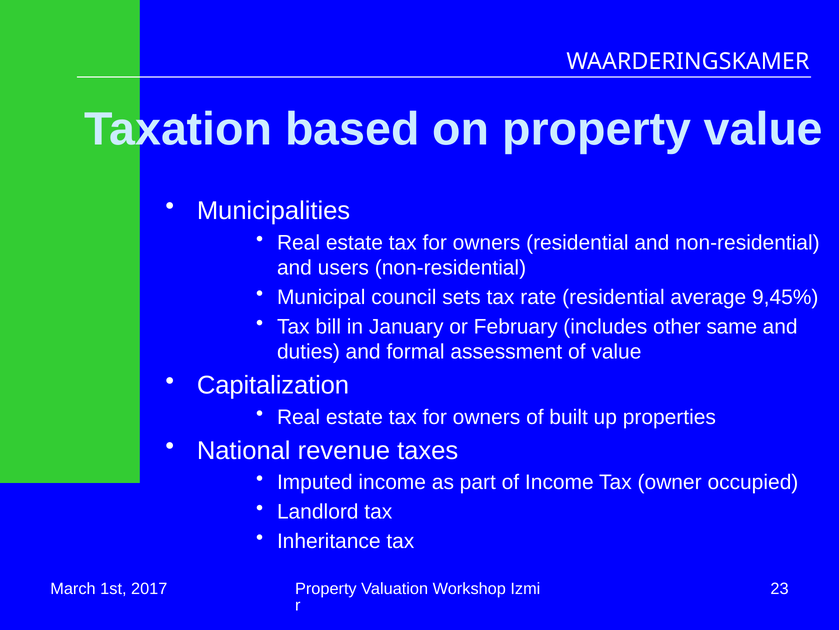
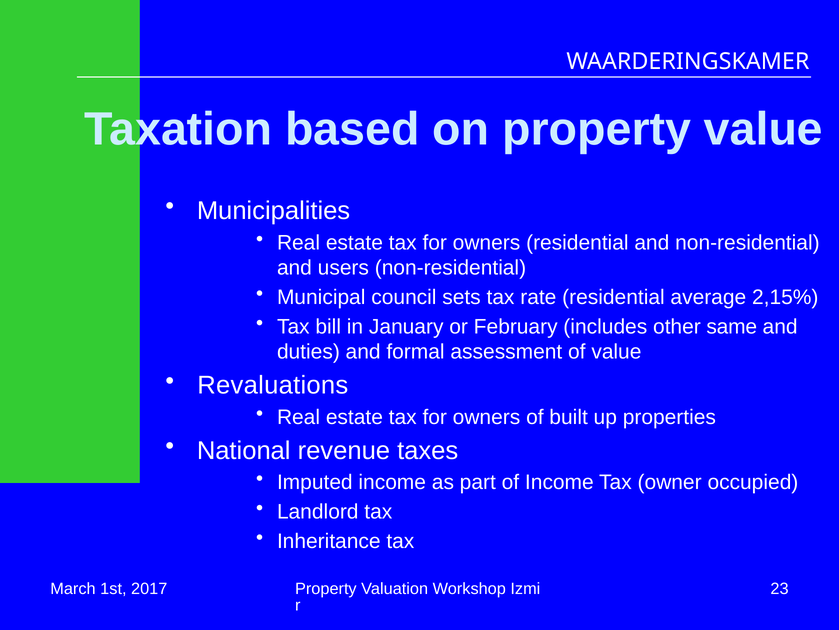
9,45%: 9,45% -> 2,15%
Capitalization: Capitalization -> Revaluations
